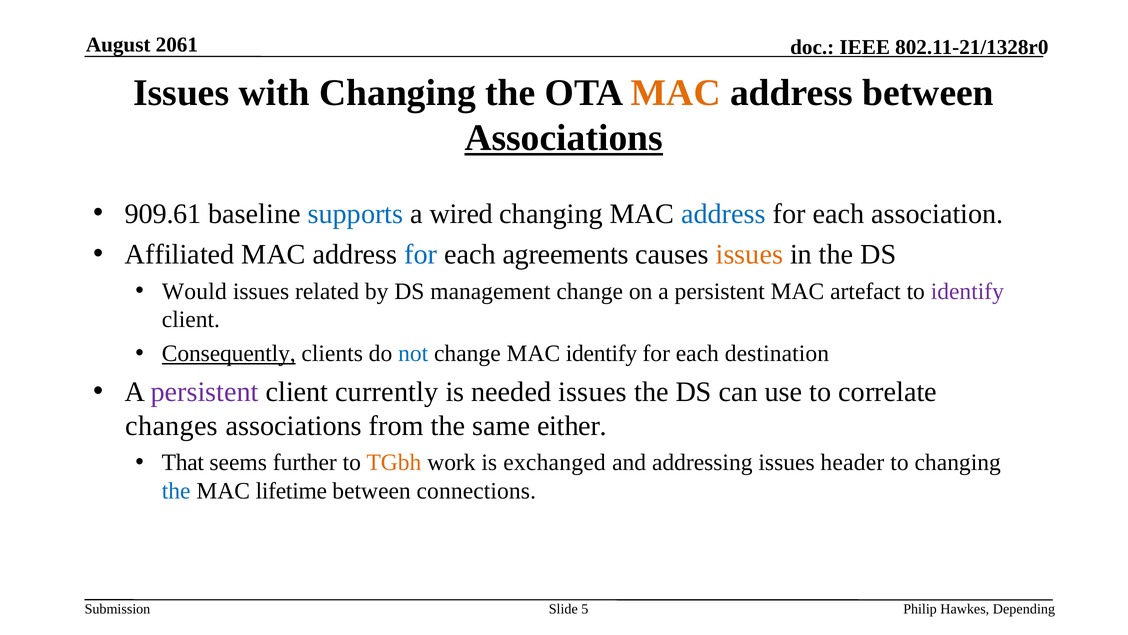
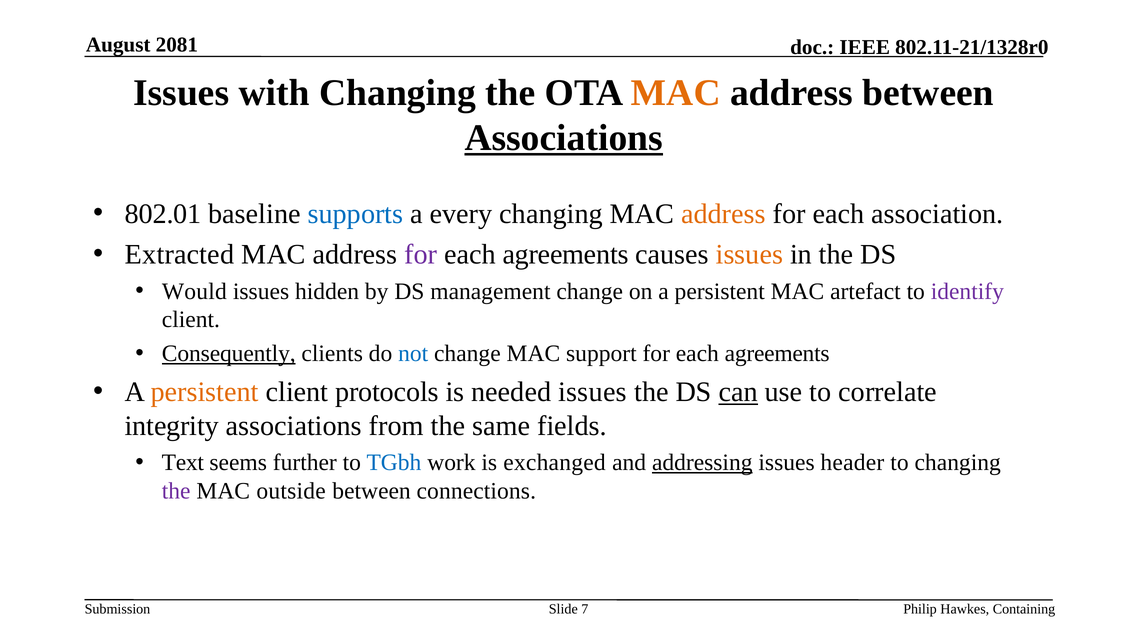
2061: 2061 -> 2081
909.61: 909.61 -> 802.01
wired: wired -> every
address at (723, 214) colour: blue -> orange
Affiliated: Affiliated -> Extracted
for at (421, 254) colour: blue -> purple
related: related -> hidden
MAC identify: identify -> support
destination at (777, 353): destination -> agreements
persistent at (205, 392) colour: purple -> orange
currently: currently -> protocols
can underline: none -> present
changes: changes -> integrity
either: either -> fields
That: That -> Text
TGbh colour: orange -> blue
addressing underline: none -> present
the at (176, 490) colour: blue -> purple
lifetime: lifetime -> outside
5: 5 -> 7
Depending: Depending -> Containing
